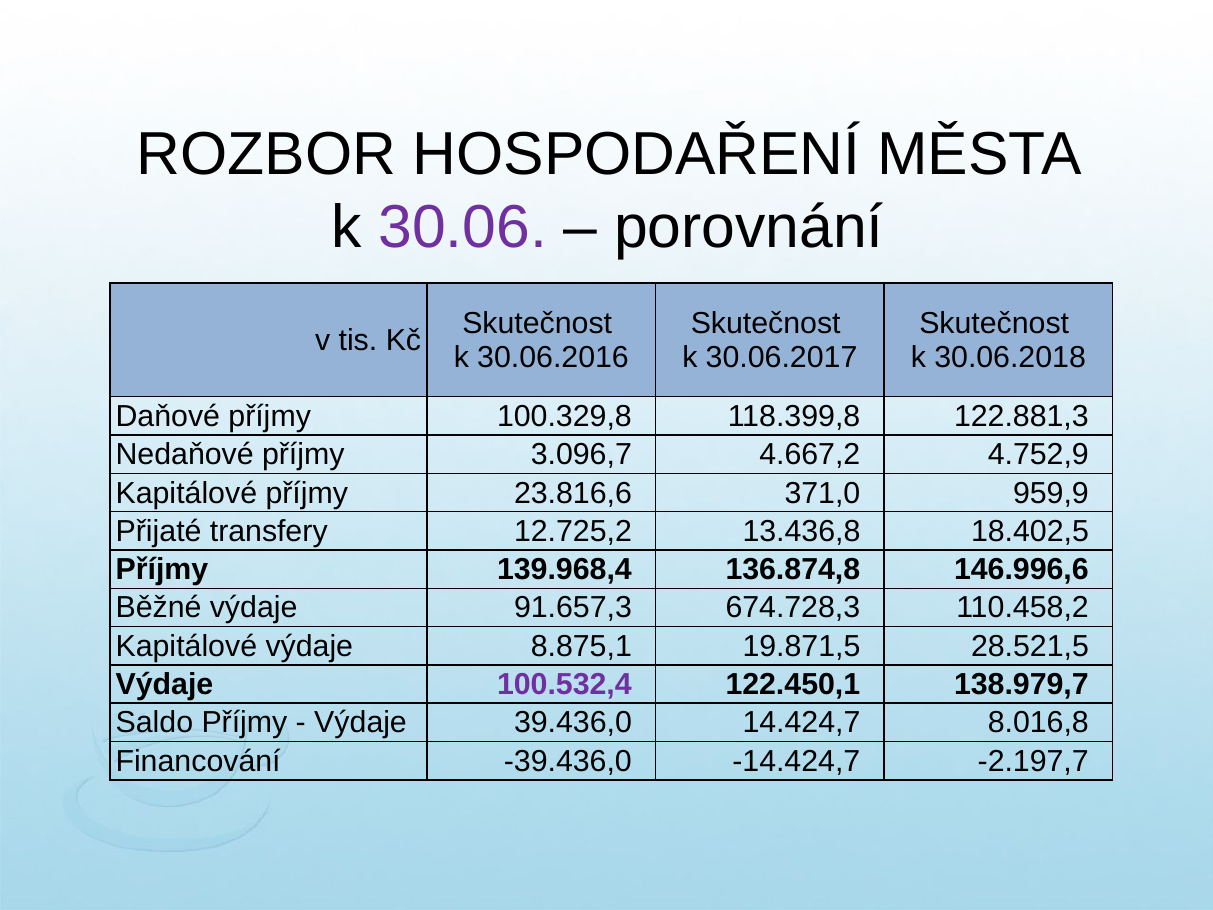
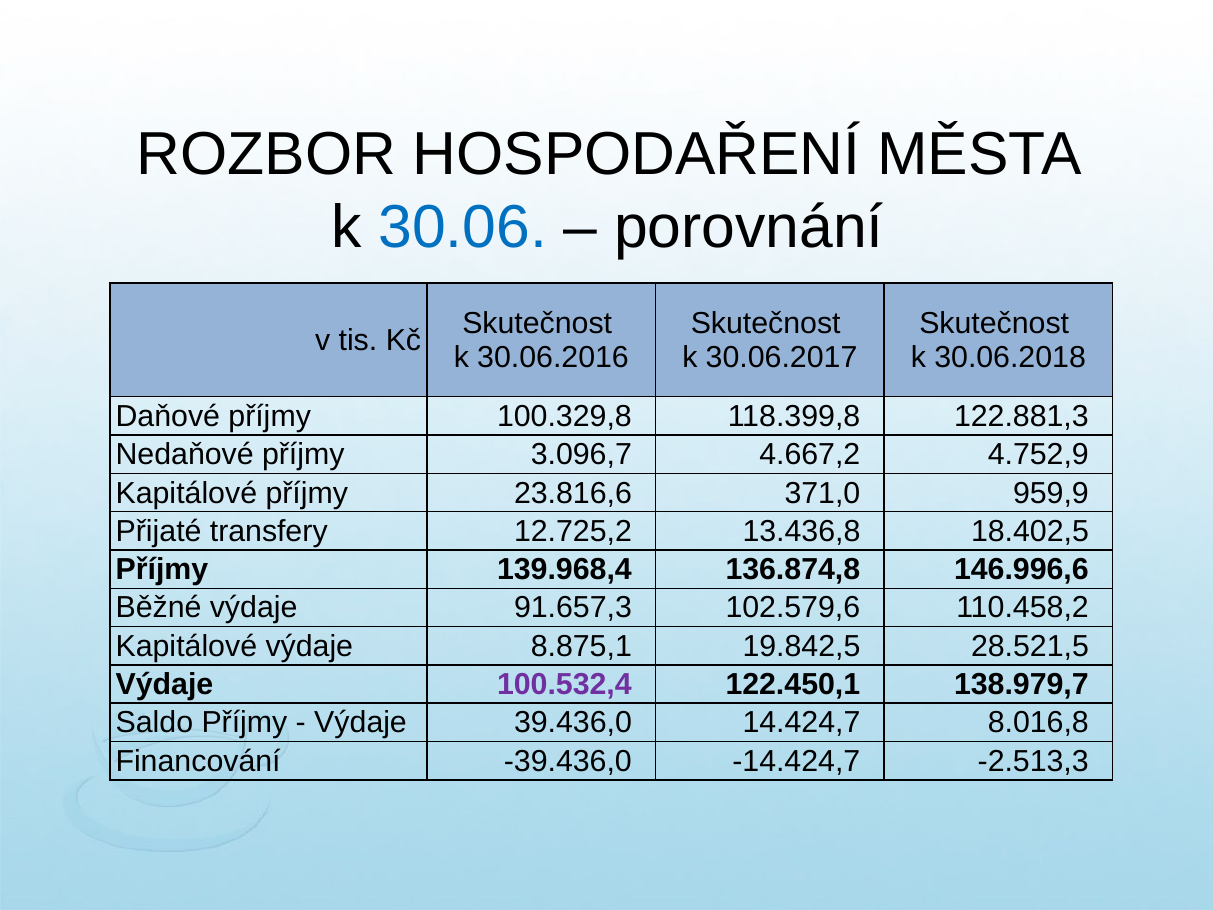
30.06 colour: purple -> blue
674.728,3: 674.728,3 -> 102.579,6
19.871,5: 19.871,5 -> 19.842,5
-2.197,7: -2.197,7 -> -2.513,3
